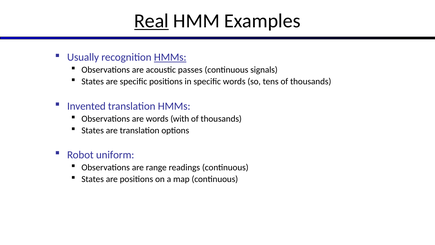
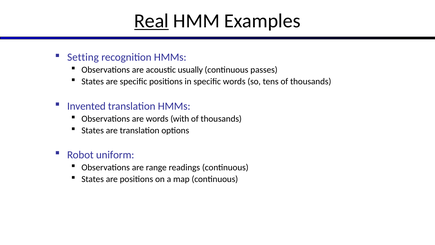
Usually: Usually -> Setting
HMMs at (170, 57) underline: present -> none
passes: passes -> usually
signals: signals -> passes
